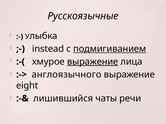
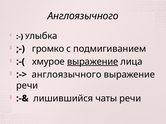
Русскоязычные at (83, 16): Русскоязычные -> Англоязычного
instead: instead -> гpомко
подмигиванием underline: present -> none
eight at (27, 86): eight -> pечи
